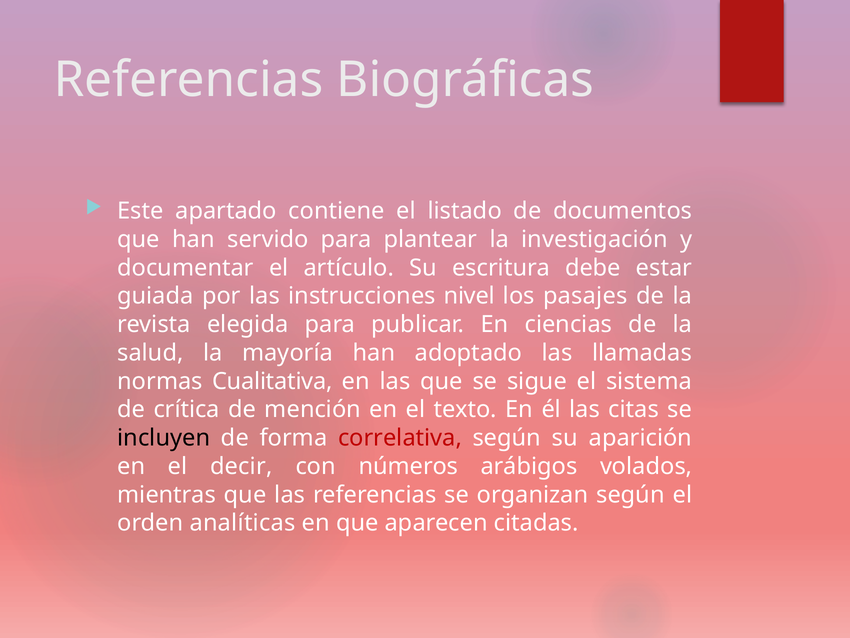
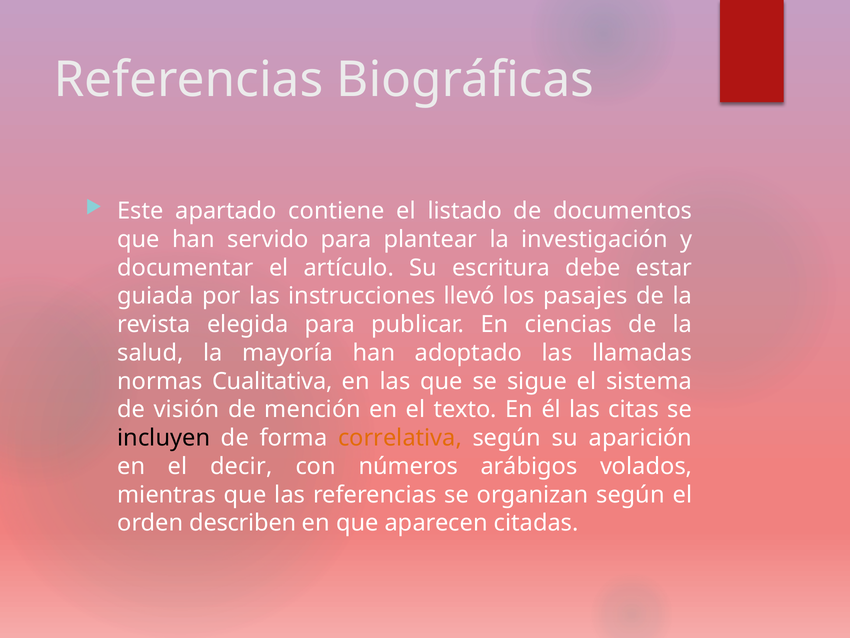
nivel: nivel -> llevó
crítica: crítica -> visión
correlativa colour: red -> orange
analíticas: analíticas -> describen
